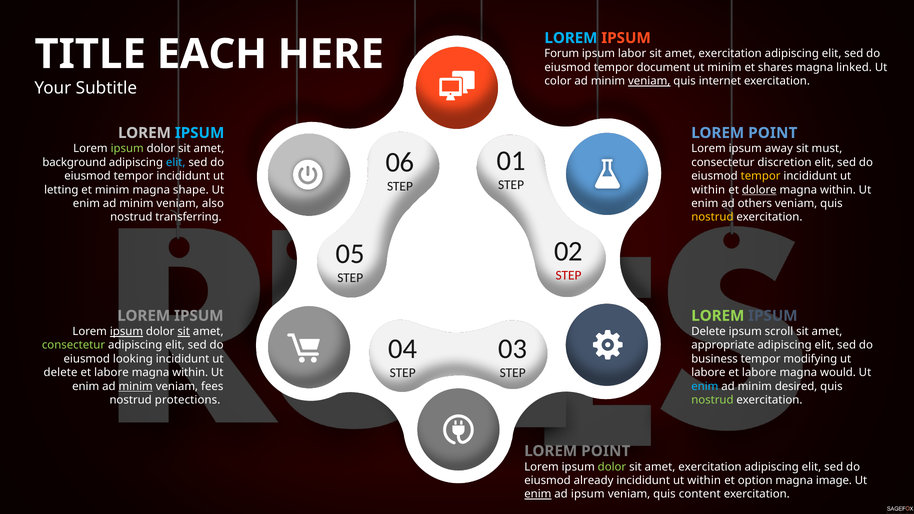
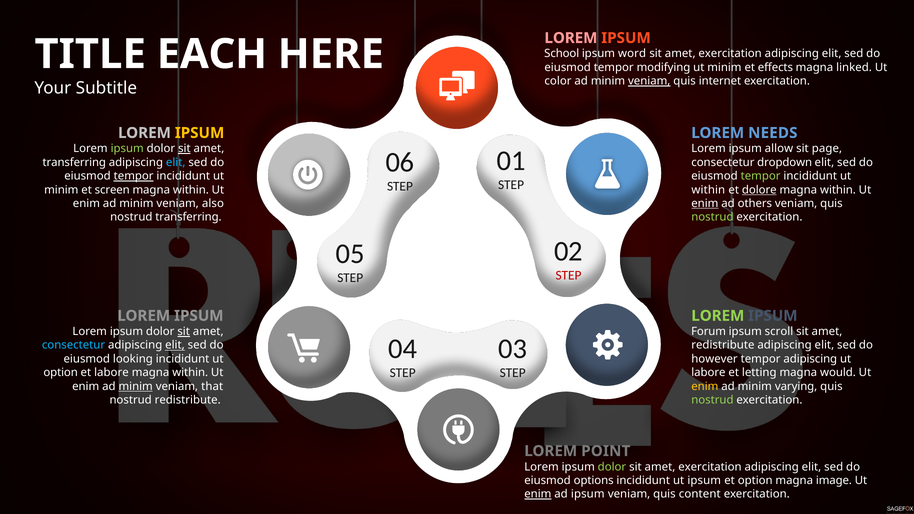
LOREM at (571, 38) colour: light blue -> pink
Forum: Forum -> School
labor: labor -> word
document: document -> modifying
shares: shares -> effects
IPSUM at (200, 133) colour: light blue -> yellow
POINT at (773, 133): POINT -> NEEDS
sit at (184, 149) underline: none -> present
away: away -> allow
must: must -> page
background at (74, 162): background -> transferring
discretion: discretion -> dropdown
tempor at (134, 176) underline: none -> present
tempor at (761, 176) colour: yellow -> light green
letting at (61, 190): letting -> minim
et minim: minim -> screen
shape at (191, 190): shape -> within
enim at (705, 204) underline: none -> present
nostrud at (712, 217) colour: yellow -> light green
ipsum at (126, 332) underline: present -> none
Delete at (709, 332): Delete -> Forum
consectetur at (74, 345) colour: light green -> light blue
elit at (175, 345) underline: none -> present
appropriate at (723, 345): appropriate -> redistribute
business: business -> however
tempor modifying: modifying -> adipiscing
delete at (61, 373): delete -> option
labore et labore: labore -> letting
fees: fees -> that
enim at (705, 386) colour: light blue -> yellow
desired: desired -> varying
nostrud protections: protections -> redistribute
already: already -> options
within at (704, 481): within -> ipsum
